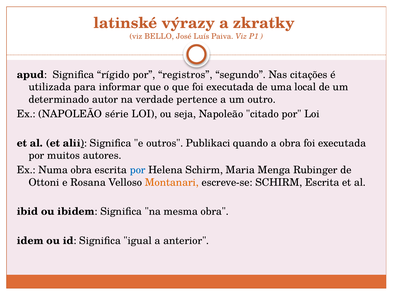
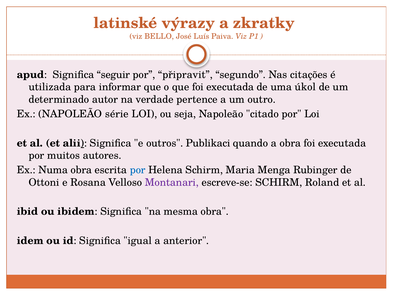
rígido: rígido -> seguir
registros: registros -> připravit
local: local -> úkol
Montanari colour: orange -> purple
SCHIRM Escrita: Escrita -> Roland
